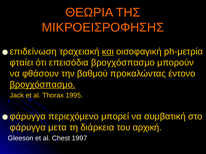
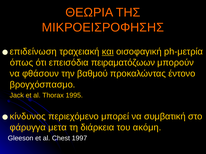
φταίει: φταίει -> όπως
επεισόδια βρογχόσπασμο: βρογχόσπασμο -> πειραματόζωων
βρογχόσπασμο at (43, 85) underline: present -> none
φάρυγγα at (28, 117): φάρυγγα -> κίνδυνος
αρχική: αρχική -> ακόμη
